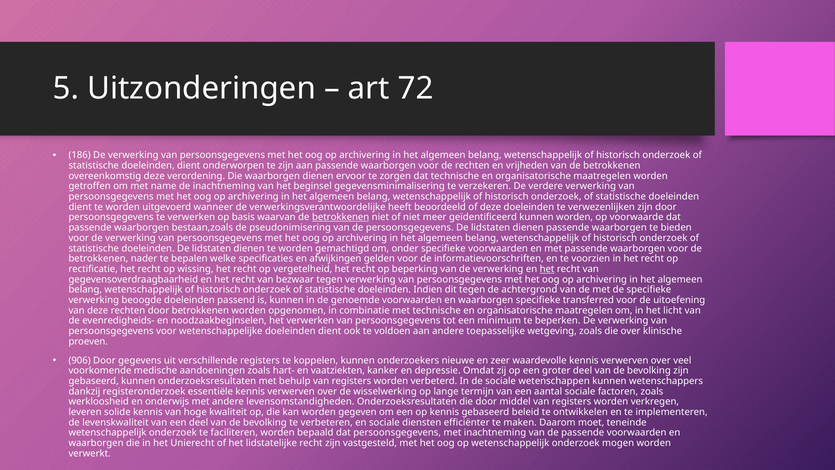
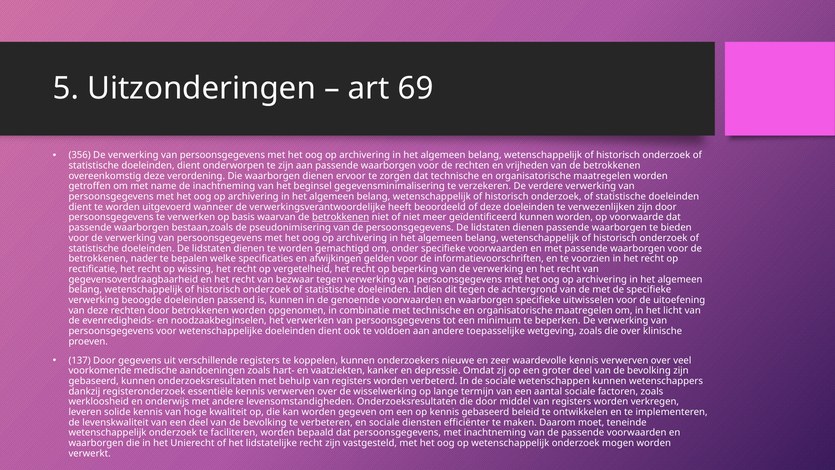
72: 72 -> 69
186: 186 -> 356
het at (547, 269) underline: present -> none
transferred: transferred -> uitwisselen
906: 906 -> 137
